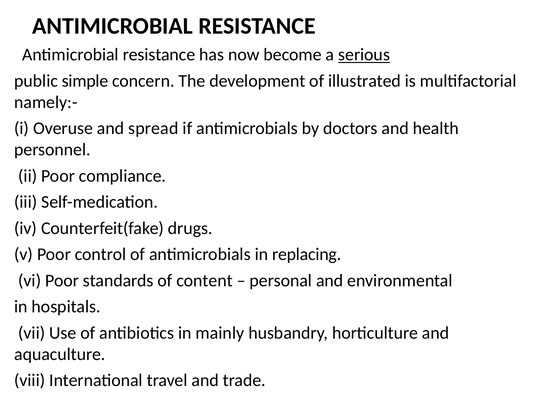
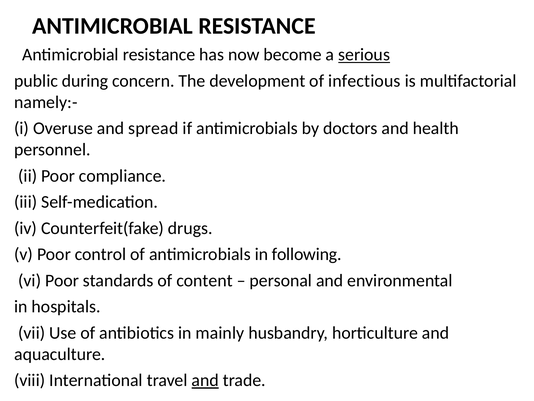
simple: simple -> during
illustrated: illustrated -> infectious
replacing: replacing -> following
and at (205, 380) underline: none -> present
